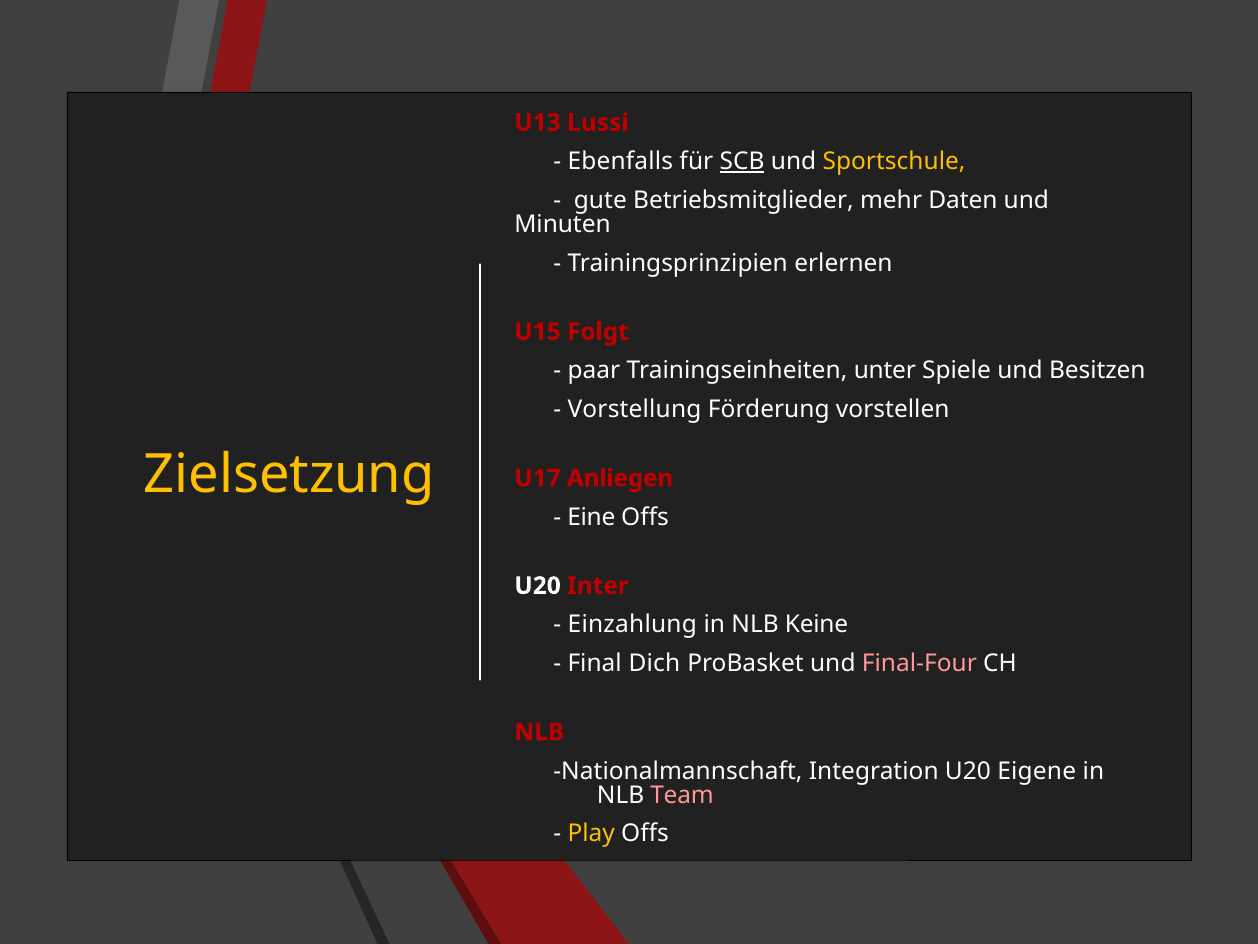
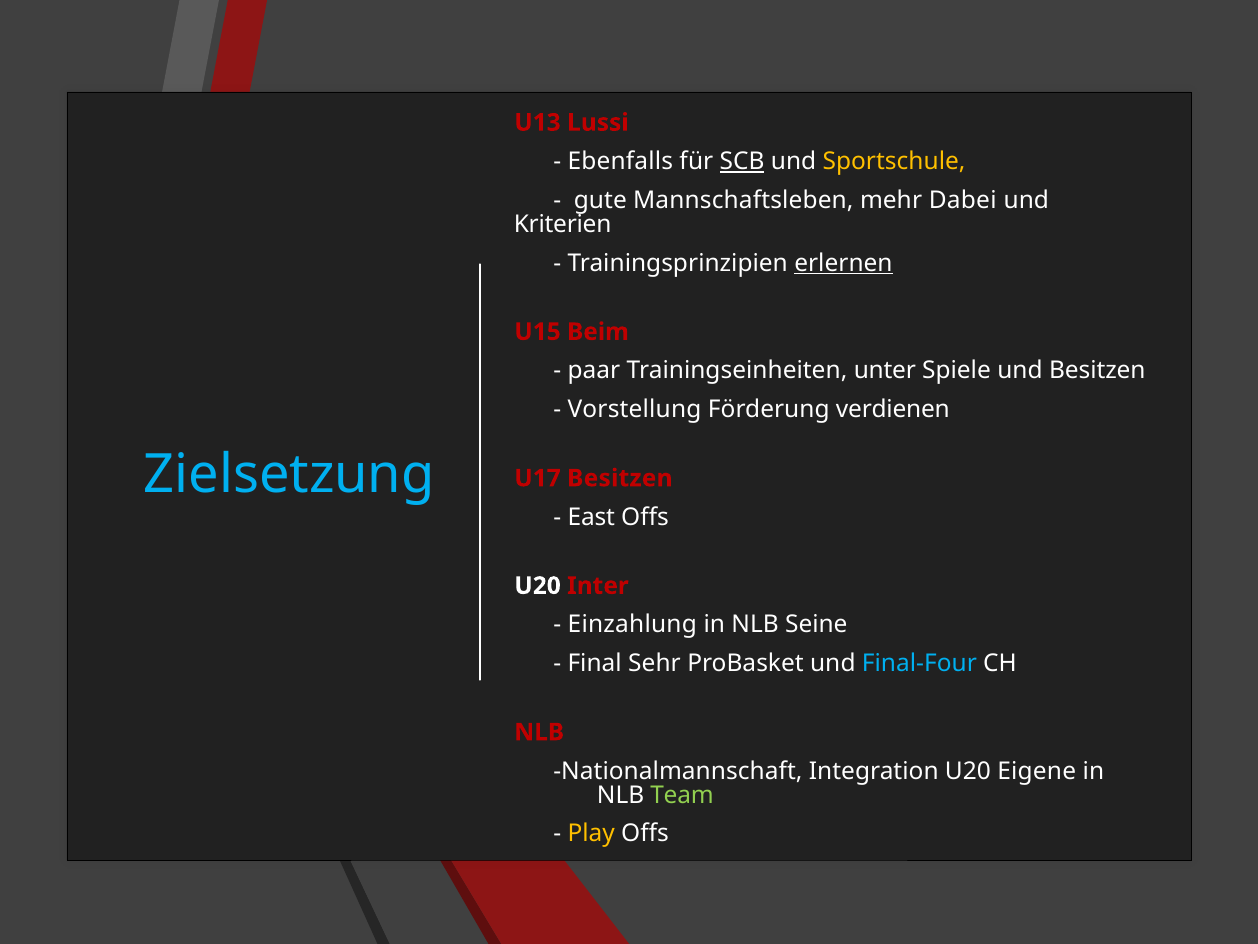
Betriebsmitglieder: Betriebsmitglieder -> Mannschaftsleben
Daten: Daten -> Dabei
Minuten: Minuten -> Kriterien
erlernen underline: none -> present
Folgt: Folgt -> Beim
vorstellen: vorstellen -> verdienen
Zielsetzung colour: yellow -> light blue
U17 Anliegen: Anliegen -> Besitzen
Eine: Eine -> East
Keine: Keine -> Seine
Dich: Dich -> Sehr
Final-Four colour: pink -> light blue
Team colour: pink -> light green
